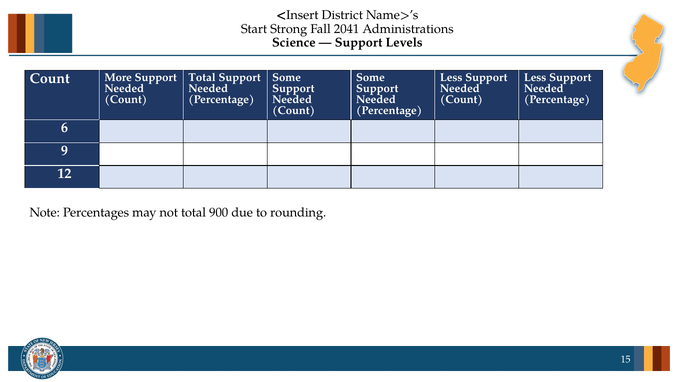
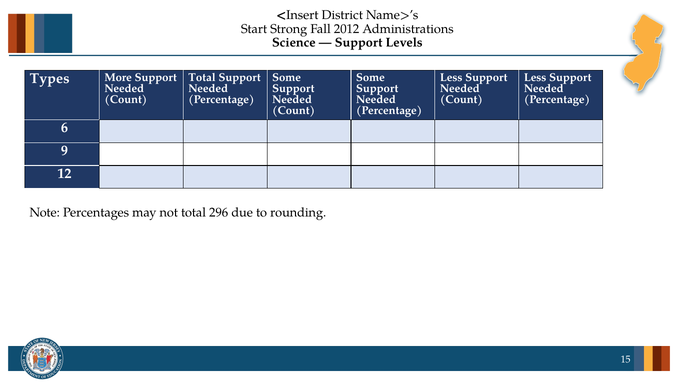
2041: 2041 -> 2012
Count at (50, 78): Count -> Types
900: 900 -> 296
